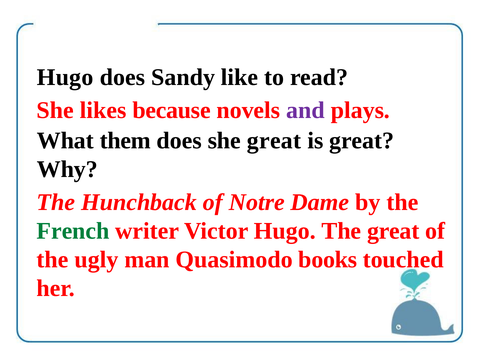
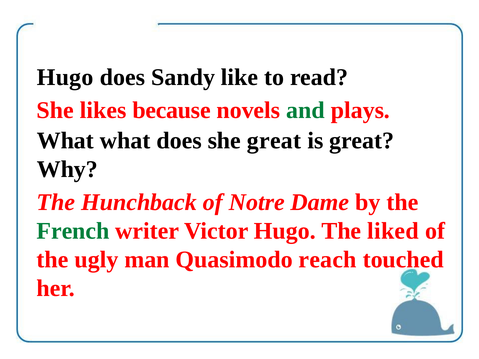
and colour: purple -> green
What them: them -> what
The great: great -> liked
books: books -> reach
